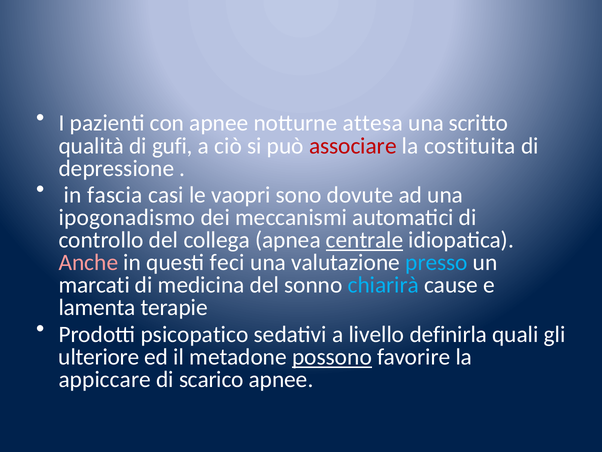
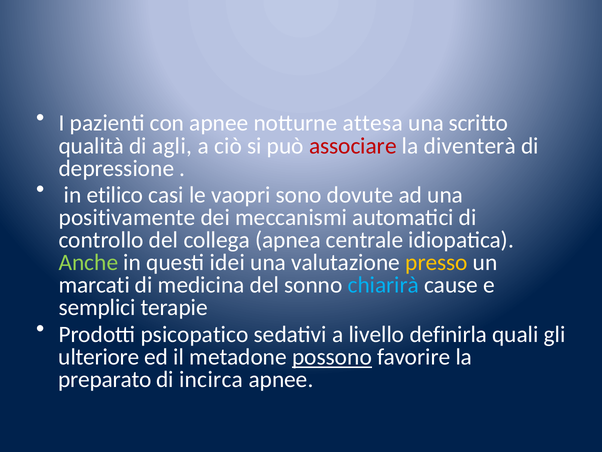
gufi: gufi -> agli
costituita: costituita -> diventerà
fascia: fascia -> etilico
ipogonadismo: ipogonadismo -> positivamente
centrale underline: present -> none
Anche colour: pink -> light green
feci: feci -> idei
presso colour: light blue -> yellow
lamenta: lamenta -> semplici
appiccare: appiccare -> preparato
scarico: scarico -> incirca
